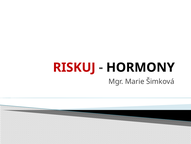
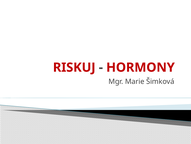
HORMONY colour: black -> red
